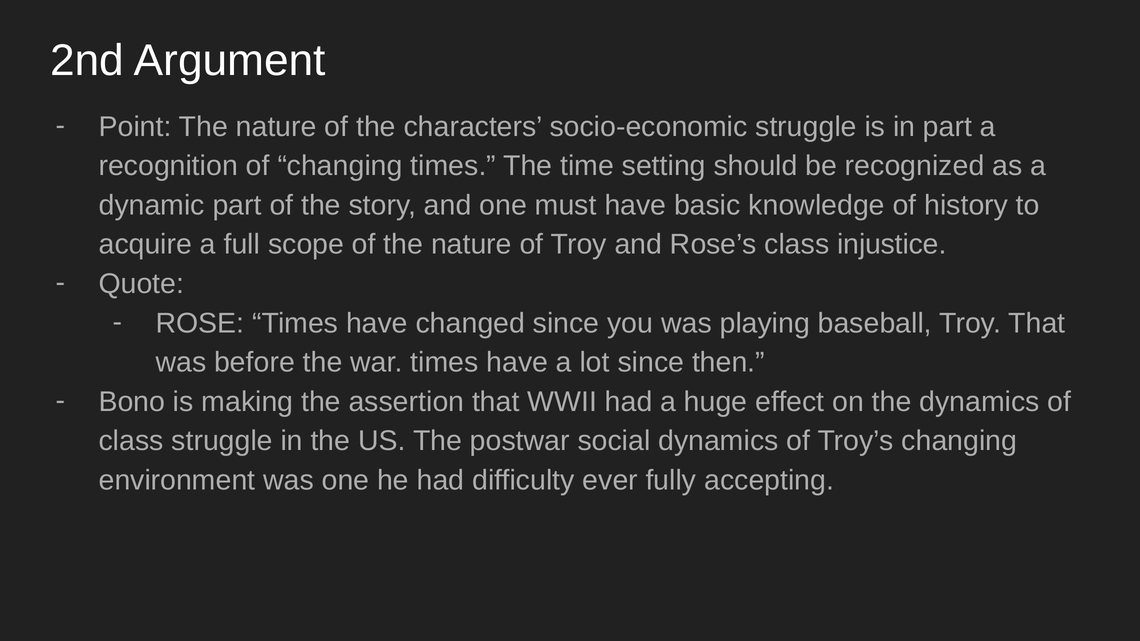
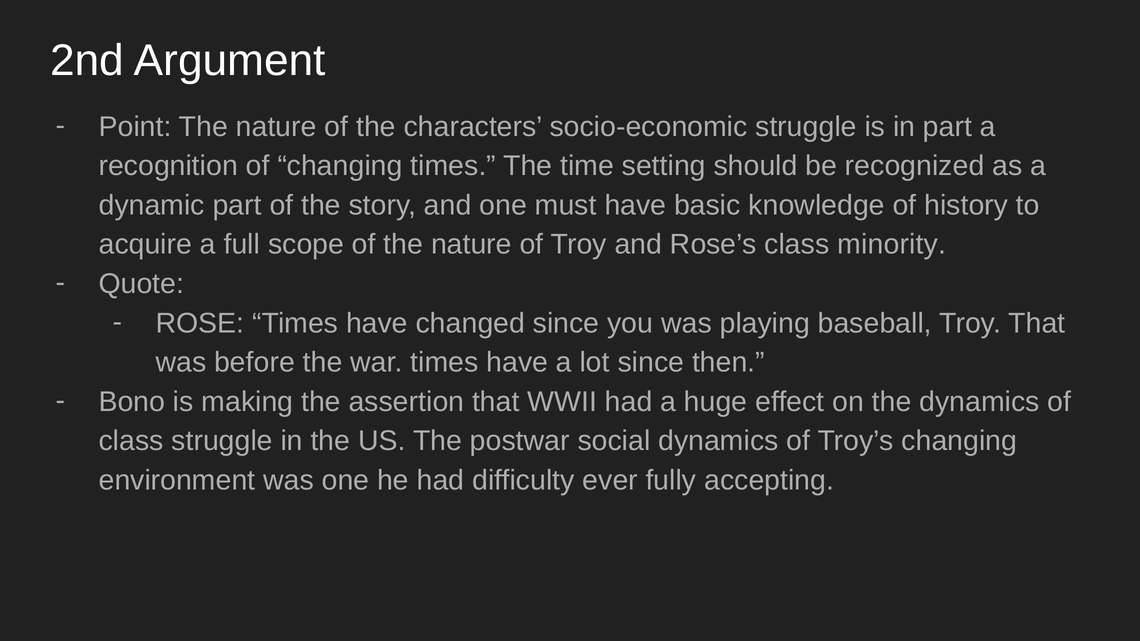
injustice: injustice -> minority
